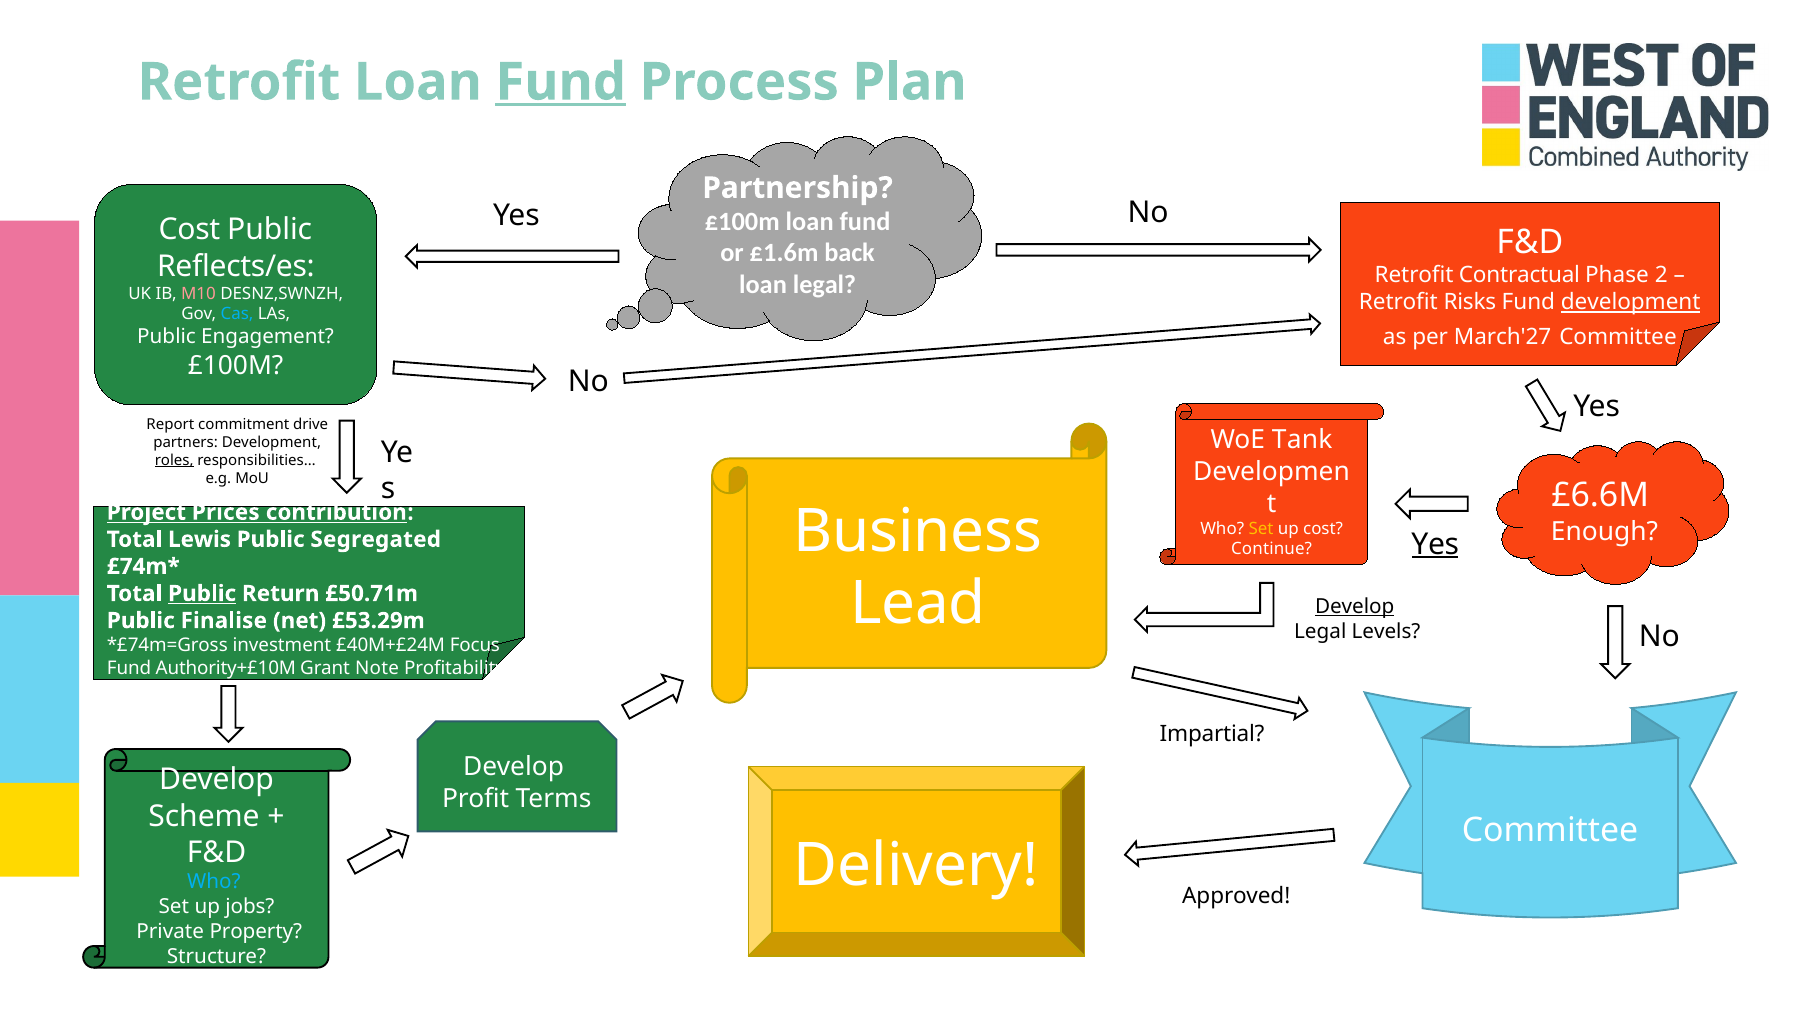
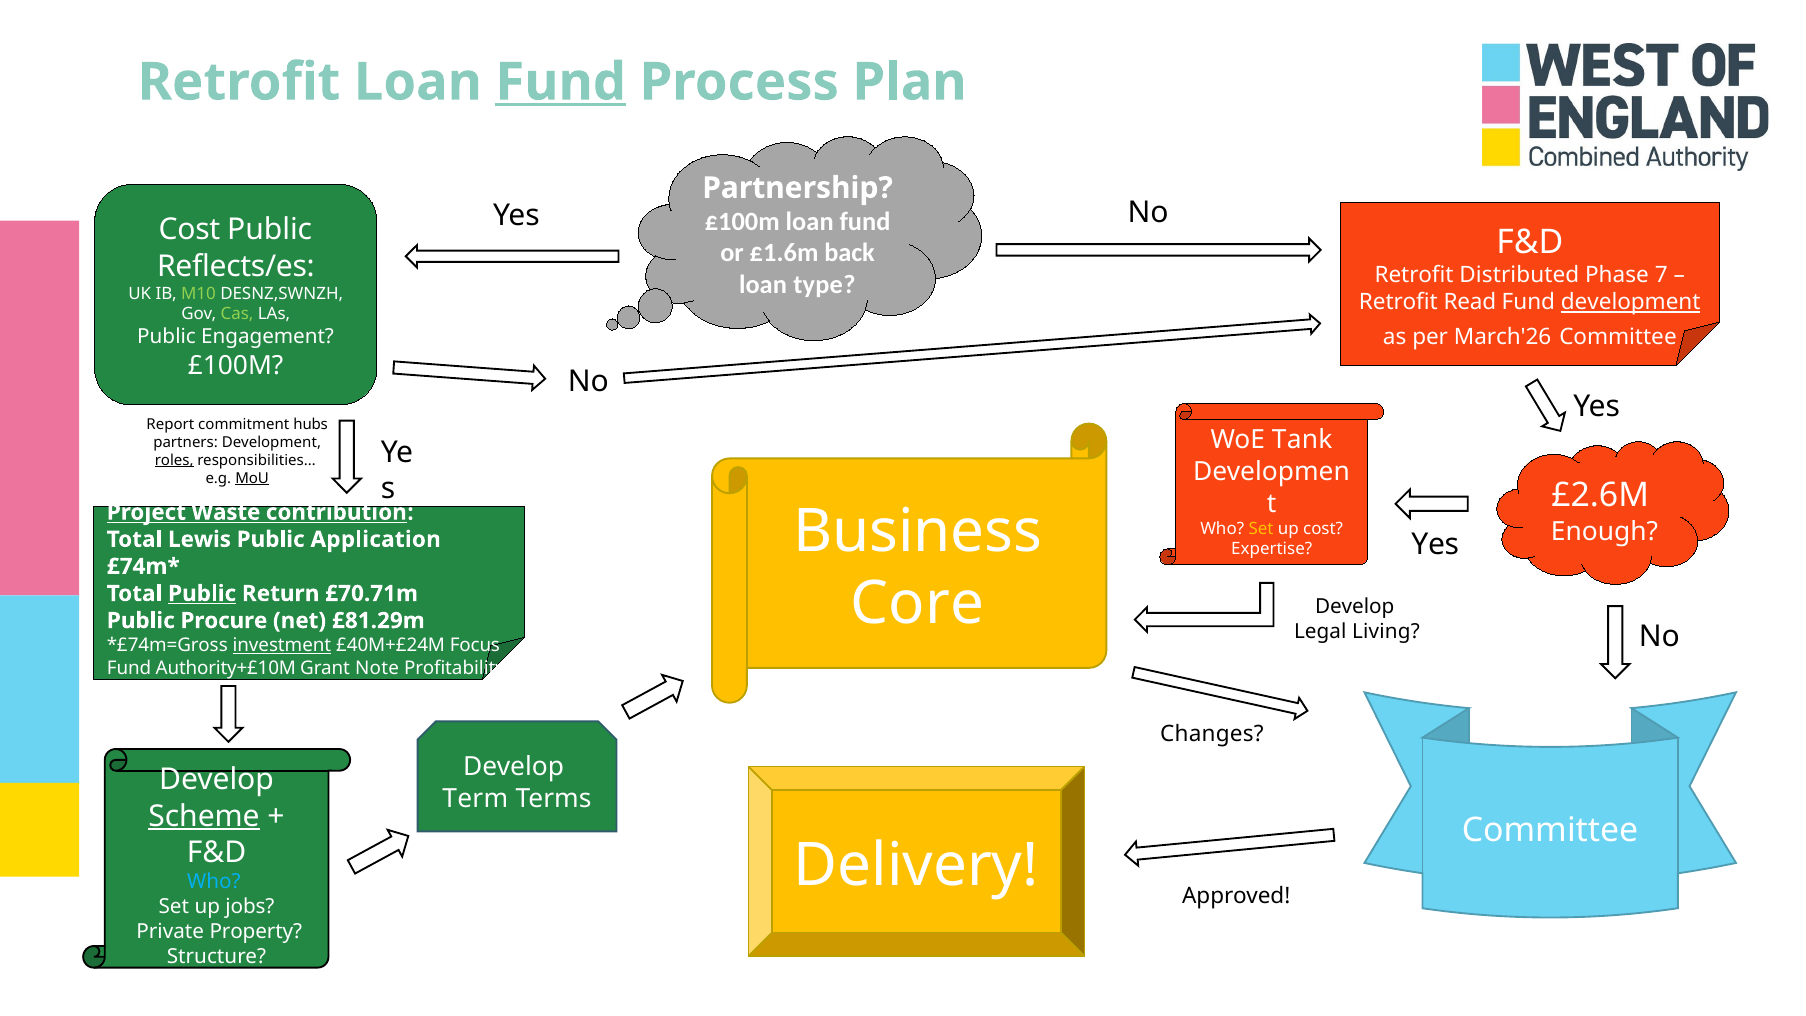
Contractual: Contractual -> Distributed
2: 2 -> 7
loan legal: legal -> type
M10 colour: pink -> light green
Risks: Risks -> Read
Cas colour: light blue -> light green
March'27: March'27 -> March'26
drive: drive -> hubs
MoU underline: none -> present
£6.6M: £6.6M -> £2.6M
Prices: Prices -> Waste
Segregated: Segregated -> Application
Yes at (1435, 544) underline: present -> none
Continue: Continue -> Expertise
Lead: Lead -> Core
£50.71m: £50.71m -> £70.71m
Develop at (1355, 607) underline: present -> none
Finalise: Finalise -> Procure
£53.29m: £53.29m -> £81.29m
Levels: Levels -> Living
investment underline: none -> present
Impartial: Impartial -> Changes
Profit: Profit -> Term
Scheme underline: none -> present
